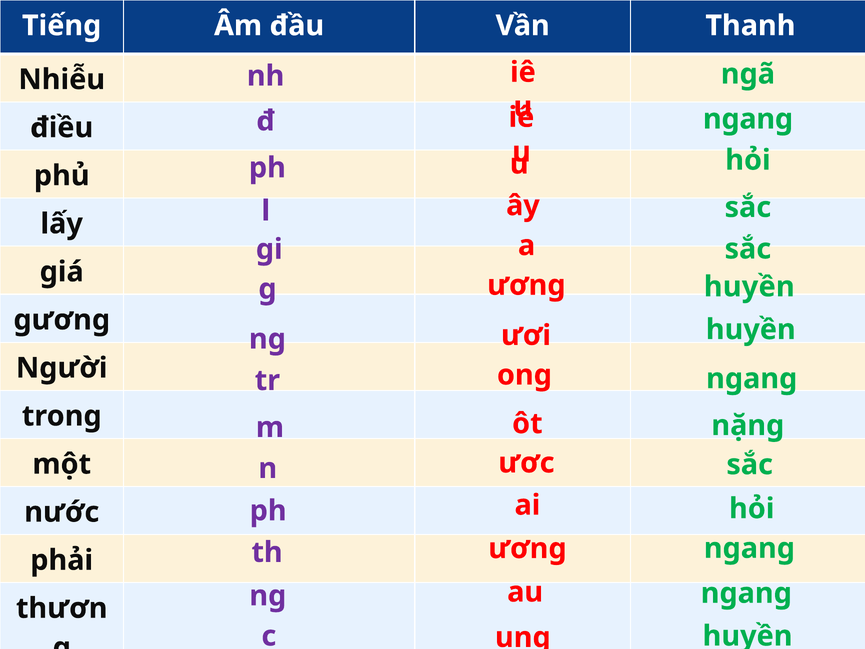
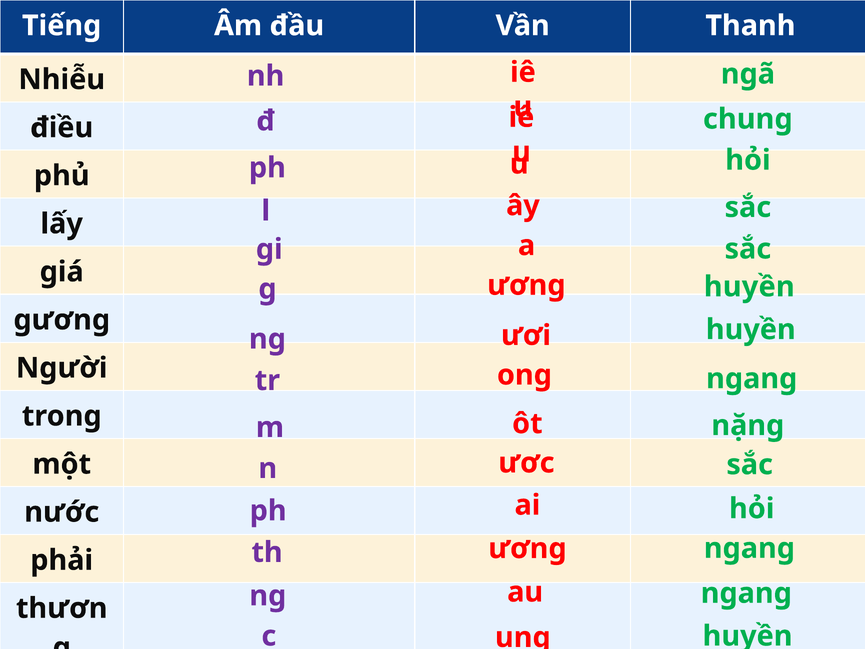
ngang at (748, 119): ngang -> chung
